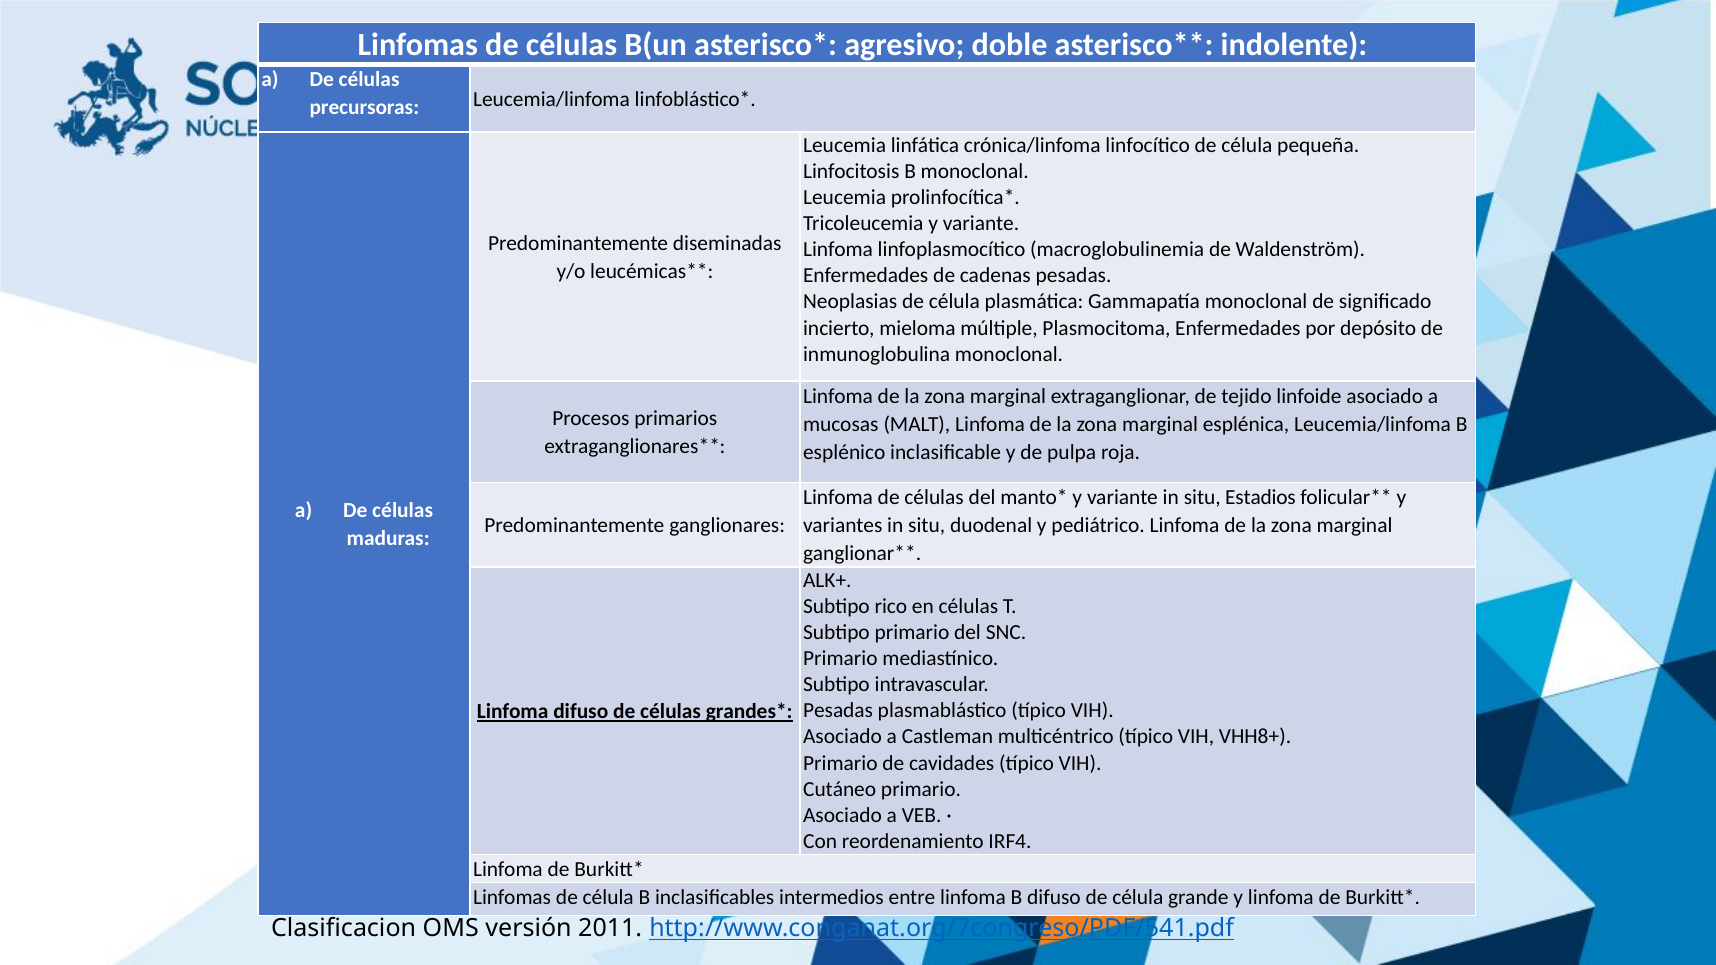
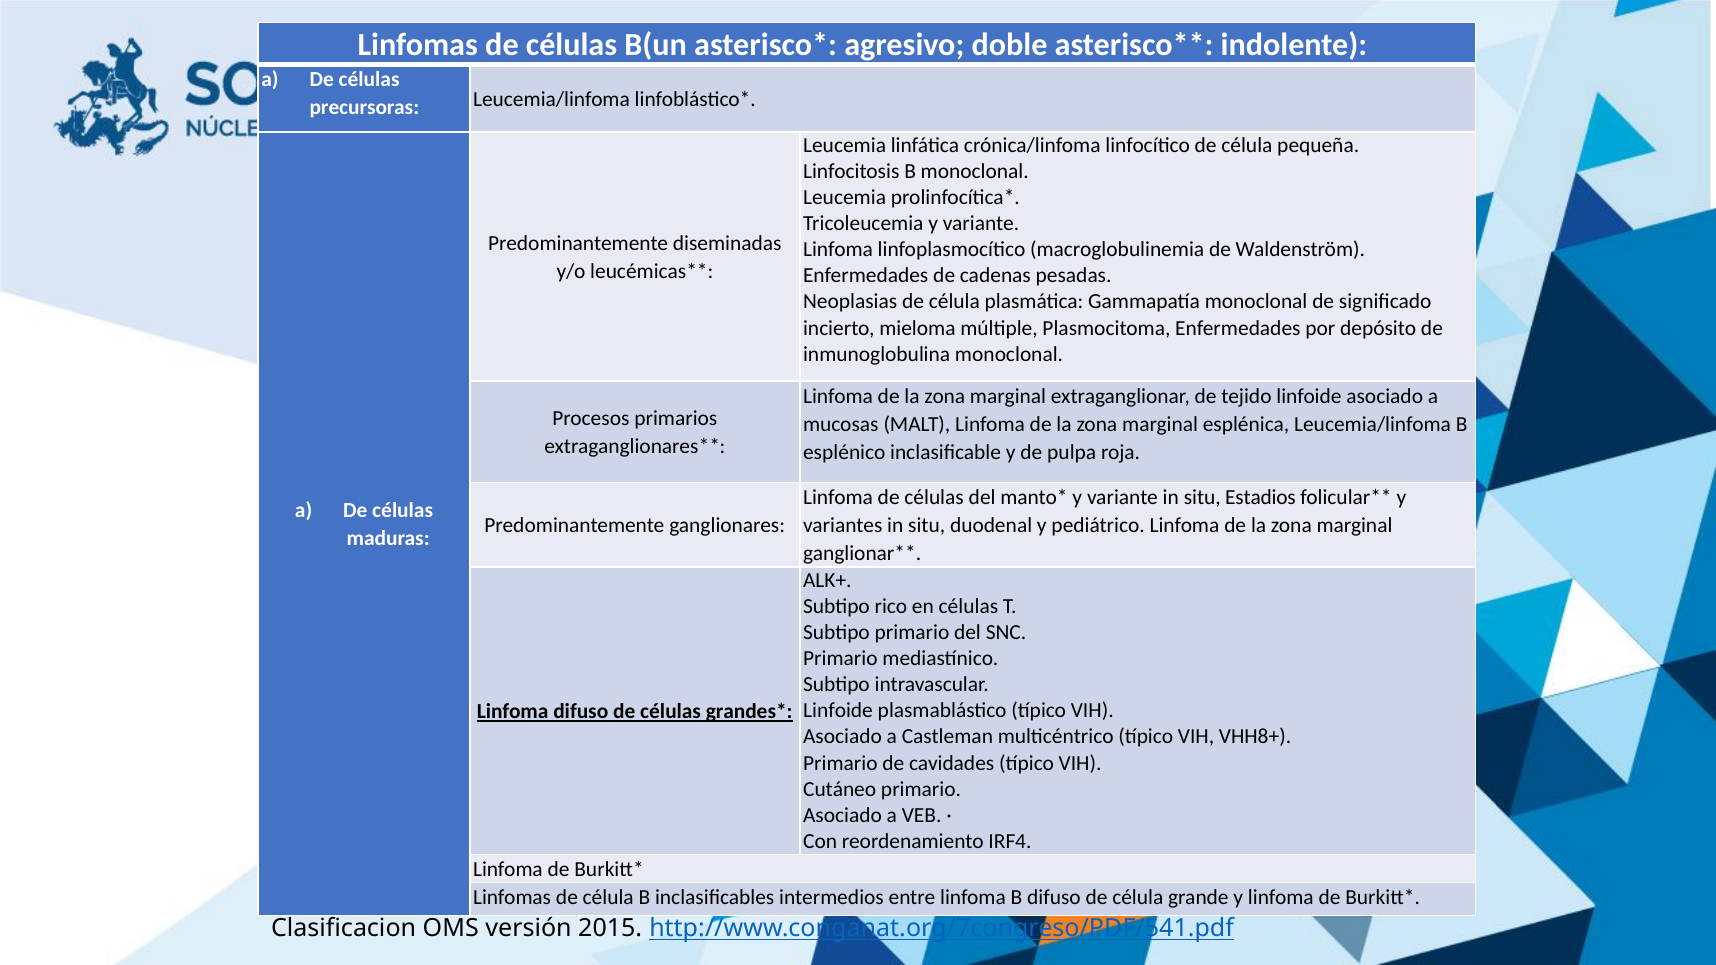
Pesadas at (838, 711): Pesadas -> Linfoide
2011: 2011 -> 2015
